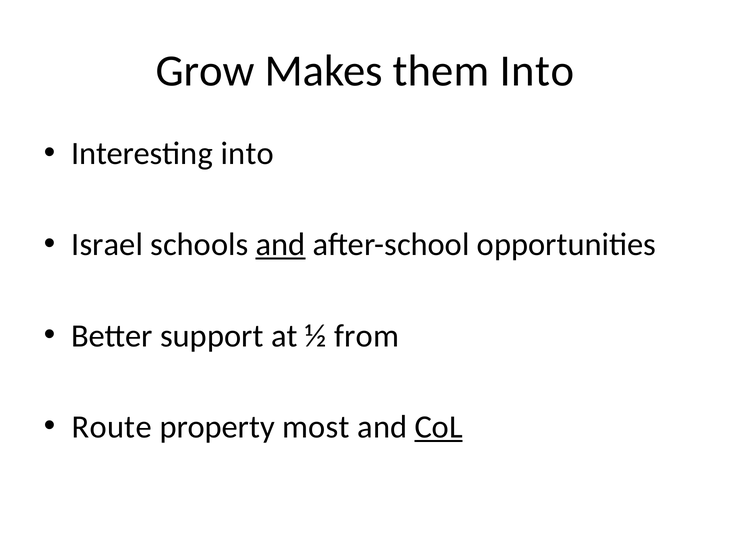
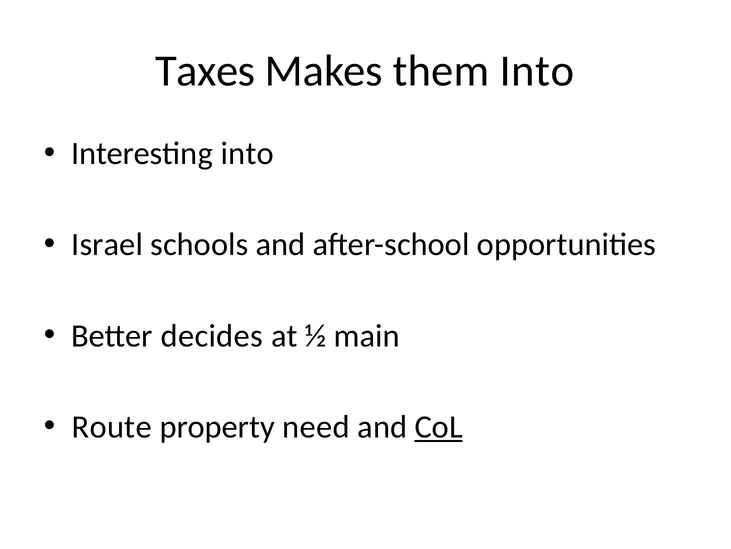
Grow: Grow -> Taxes
and at (281, 244) underline: present -> none
support: support -> decides
from: from -> main
most: most -> need
